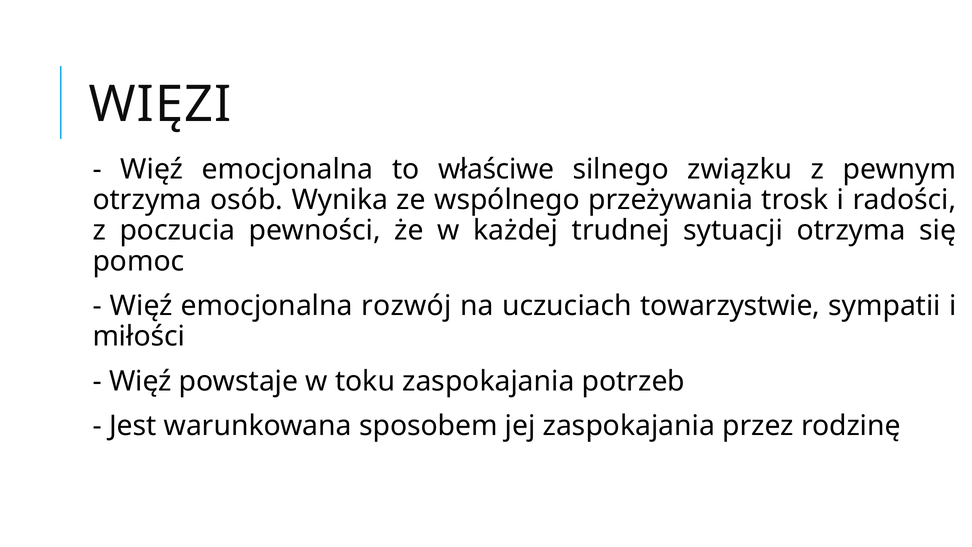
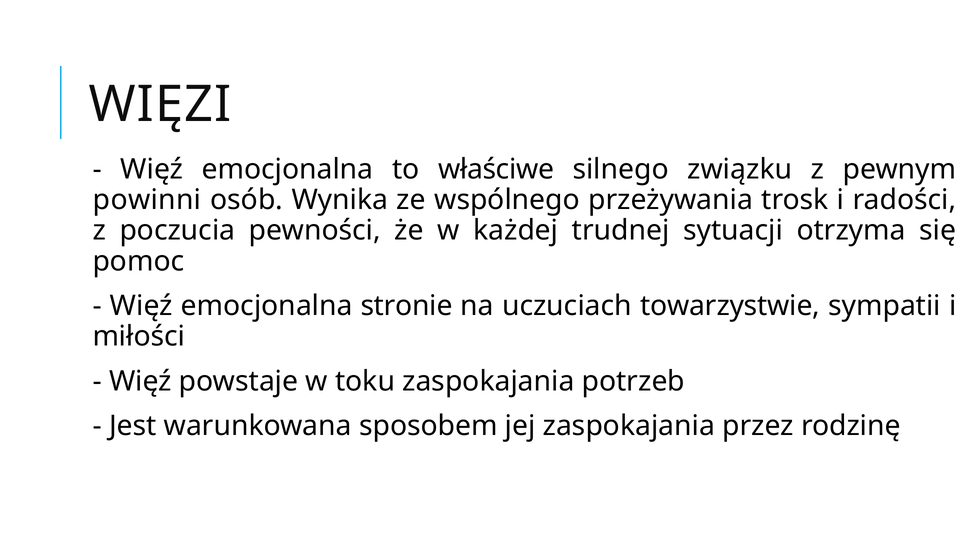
otrzyma at (147, 200): otrzyma -> powinni
rozwój: rozwój -> stronie
